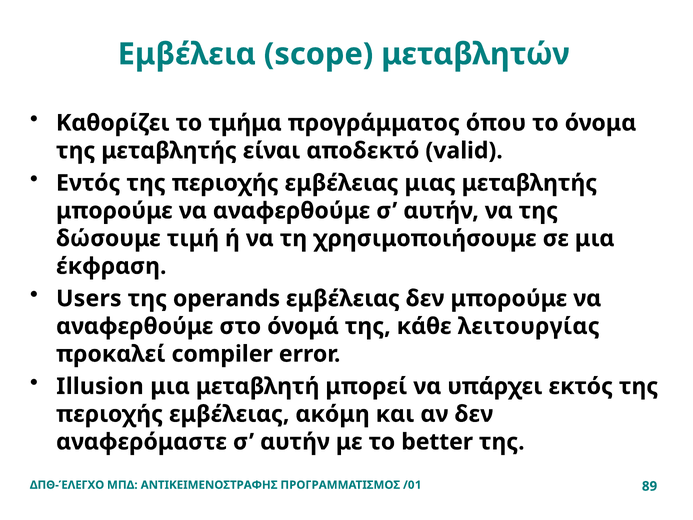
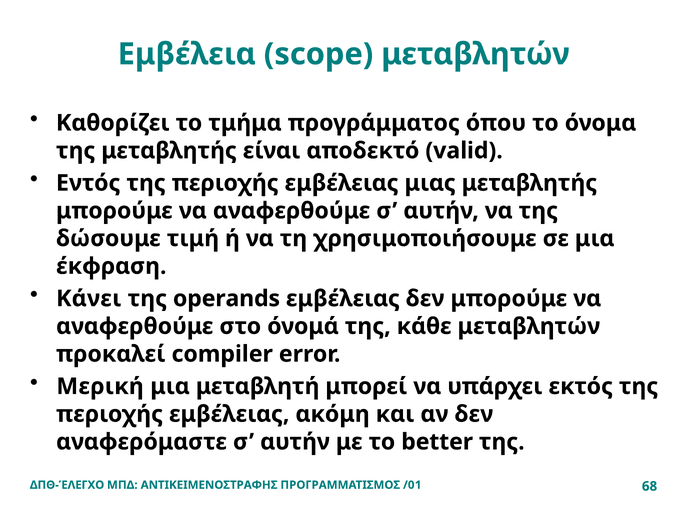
Users: Users -> Κάνει
κάθε λειτουργίας: λειτουργίας -> μεταβλητών
Illusion: Illusion -> Μερική
89: 89 -> 68
